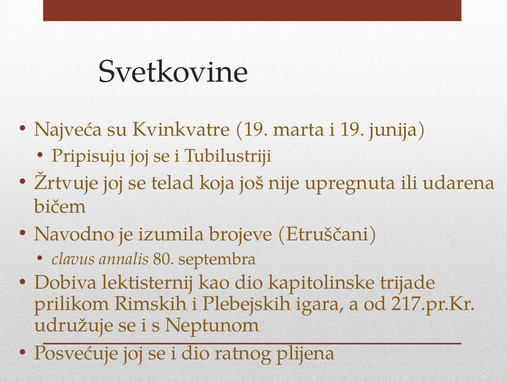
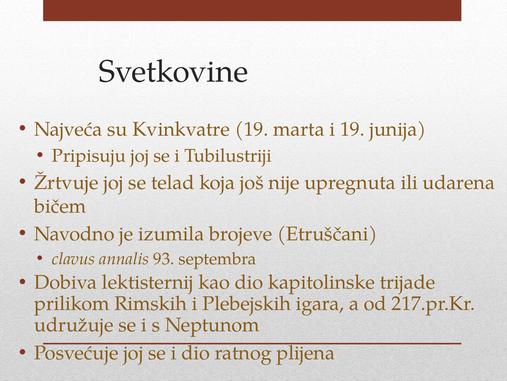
80: 80 -> 93
